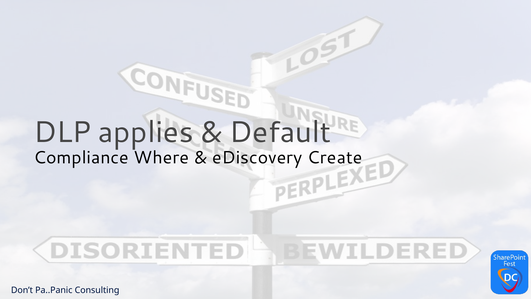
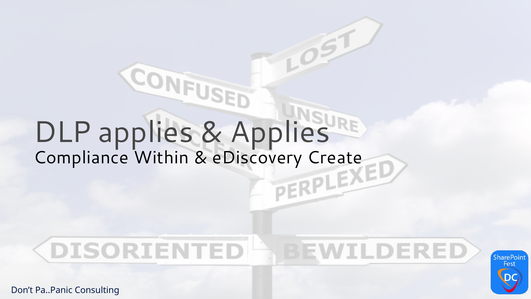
Default at (280, 132): Default -> Applies
Where: Where -> Within
